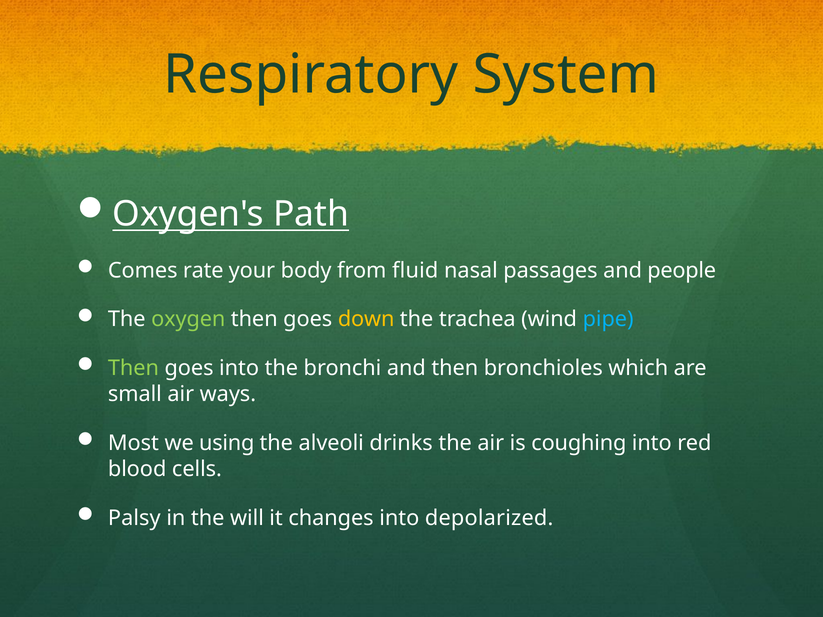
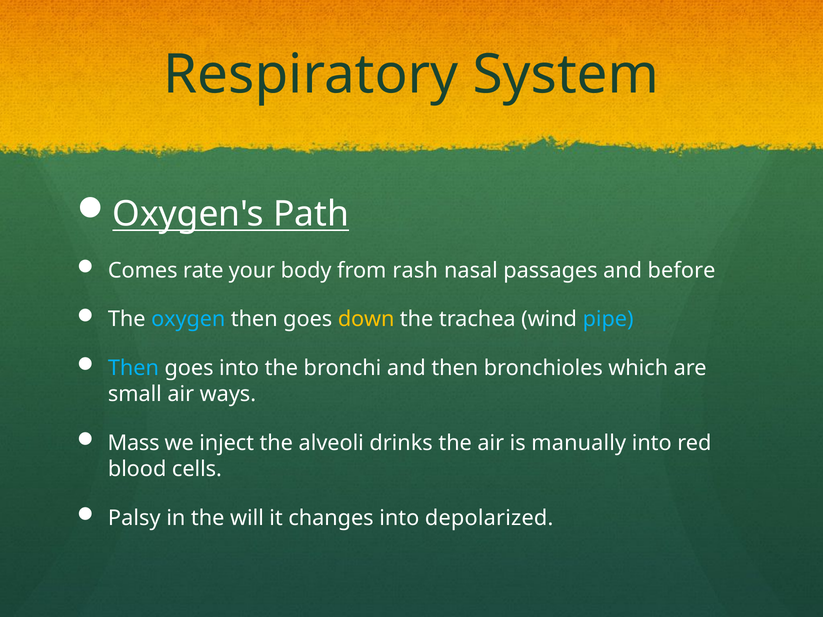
fluid: fluid -> rash
people: people -> before
oxygen colour: light green -> light blue
Then at (133, 368) colour: light green -> light blue
Most: Most -> Mass
using: using -> inject
coughing: coughing -> manually
